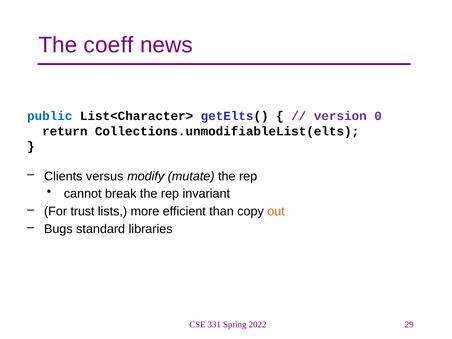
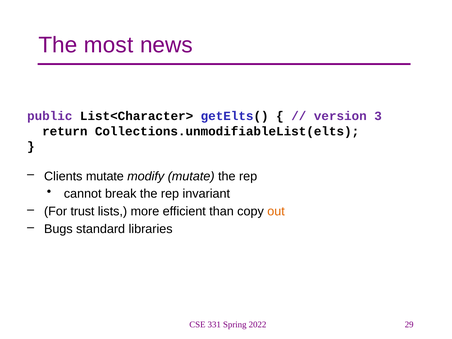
coeff: coeff -> most
public colour: blue -> purple
0: 0 -> 3
Clients versus: versus -> mutate
